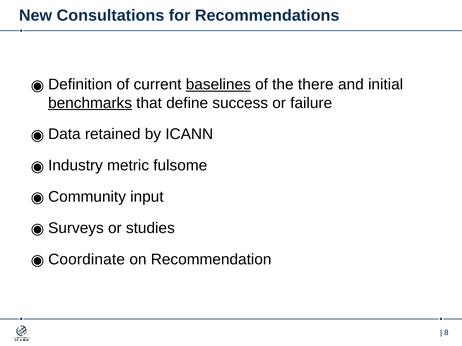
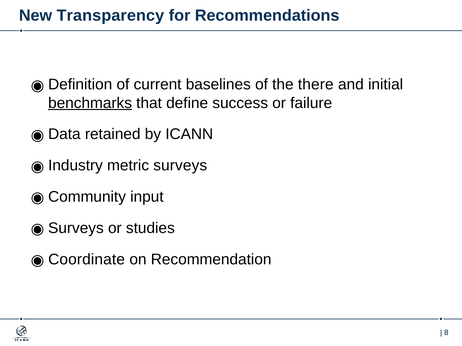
Consultations: Consultations -> Transparency
baselines underline: present -> none
metric fulsome: fulsome -> surveys
